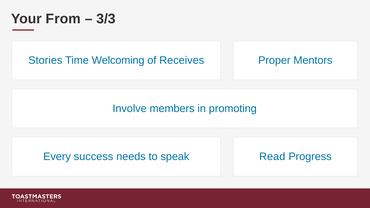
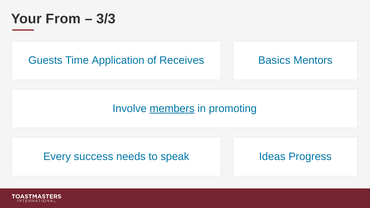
Stories: Stories -> Guests
Welcoming: Welcoming -> Application
Proper: Proper -> Basics
members underline: none -> present
Read: Read -> Ideas
